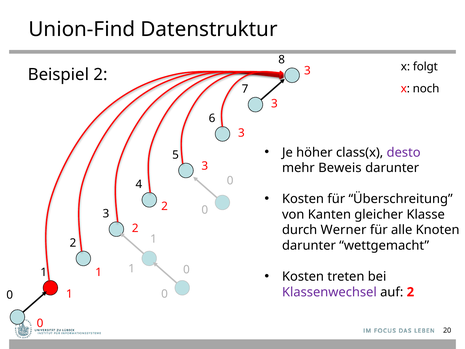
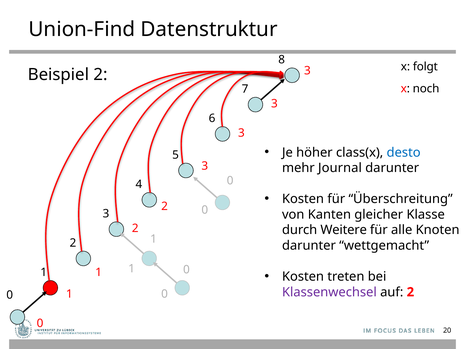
desto colour: purple -> blue
Beweis: Beweis -> Journal
Werner: Werner -> Weitere
